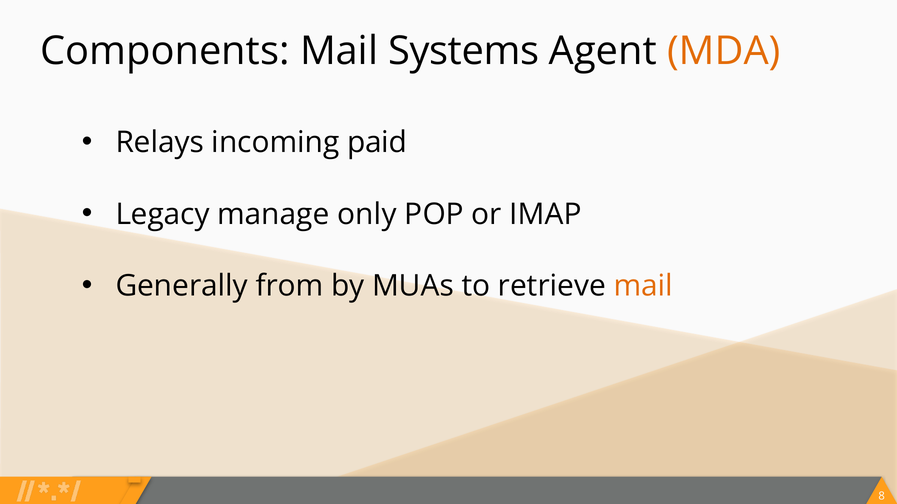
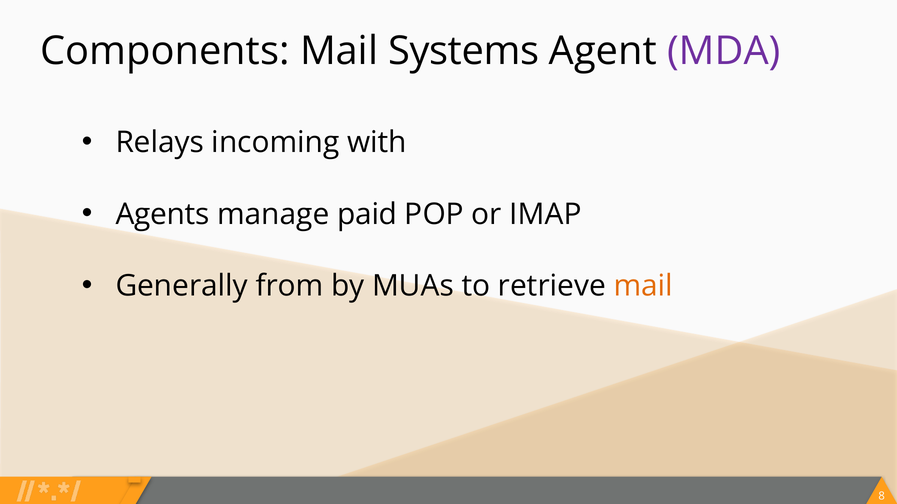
MDA colour: orange -> purple
paid: paid -> with
Legacy: Legacy -> Agents
only: only -> paid
